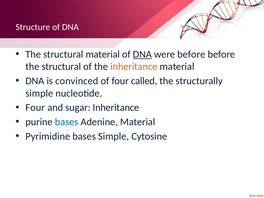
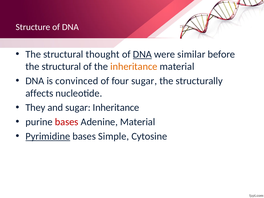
structural material: material -> thought
were before: before -> similar
four called: called -> sugar
simple at (39, 93): simple -> affects
Four at (35, 108): Four -> They
bases at (67, 122) colour: blue -> red
Pyrimidine underline: none -> present
